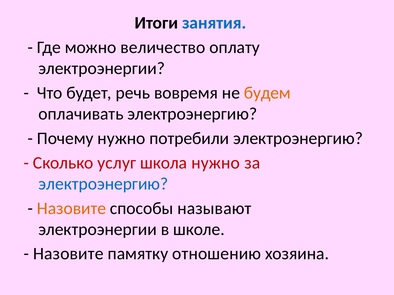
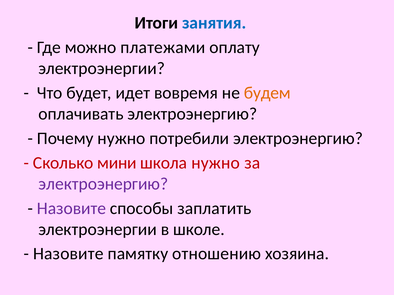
величество: величество -> платежами
речь: речь -> идет
услуг: услуг -> мини
электроэнергию at (103, 184) colour: blue -> purple
Назовите at (71, 209) colour: orange -> purple
называют: называют -> заплатить
